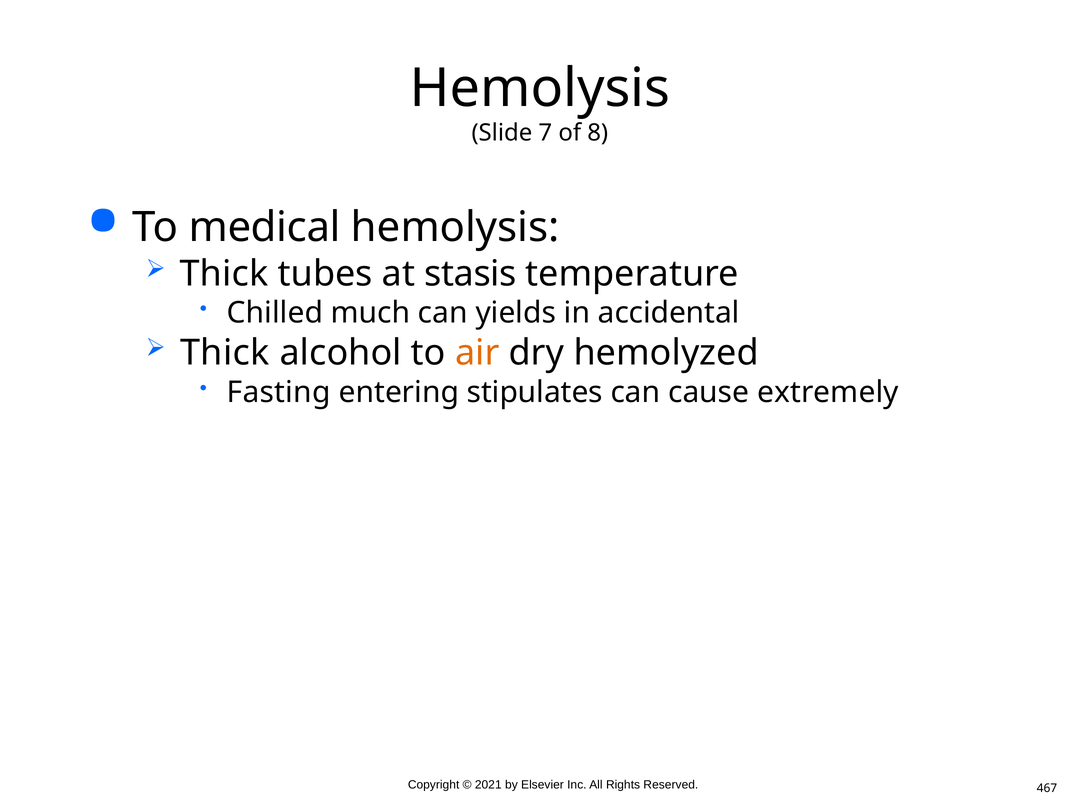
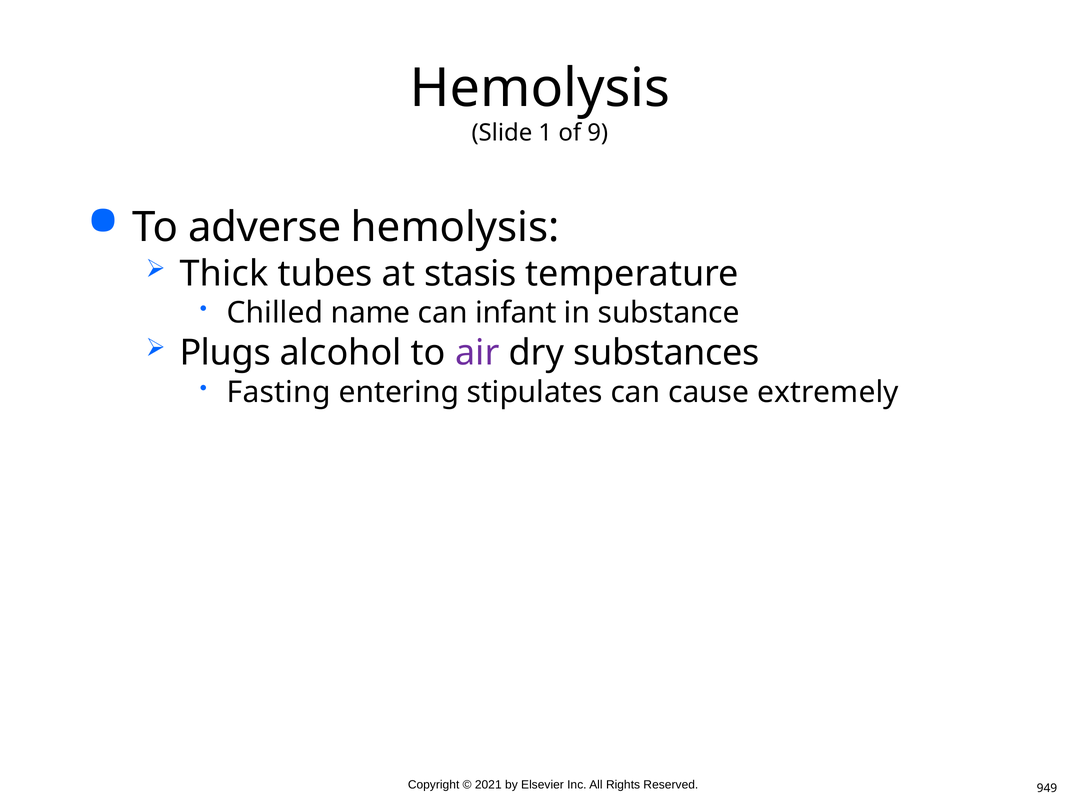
7: 7 -> 1
8: 8 -> 9
medical: medical -> adverse
much: much -> name
yields: yields -> infant
accidental: accidental -> substance
Thick at (225, 353): Thick -> Plugs
air colour: orange -> purple
hemolyzed: hemolyzed -> substances
467: 467 -> 949
